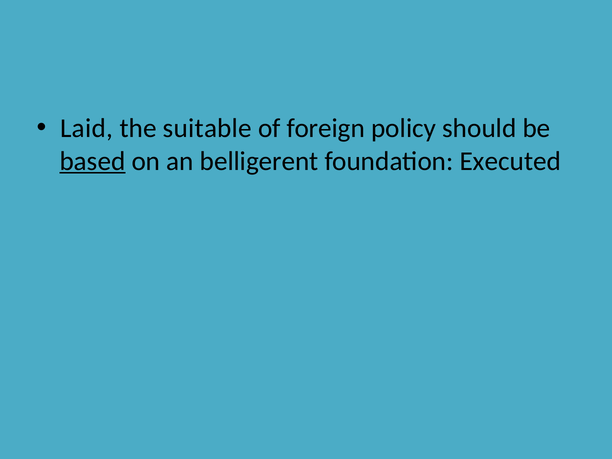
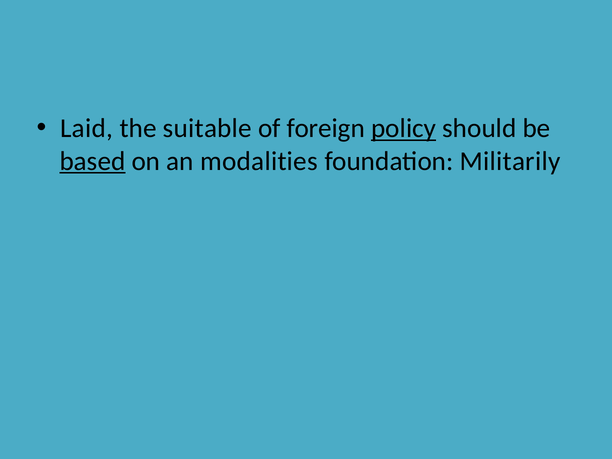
policy underline: none -> present
belligerent: belligerent -> modalities
Executed: Executed -> Militarily
